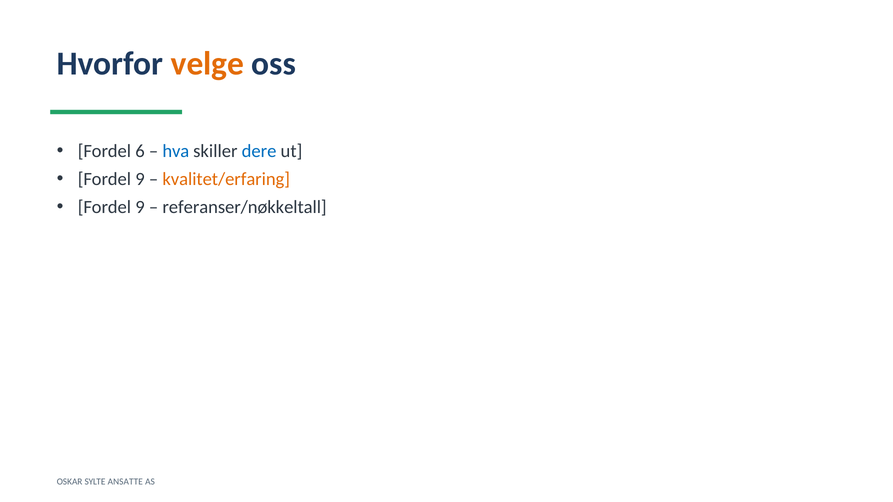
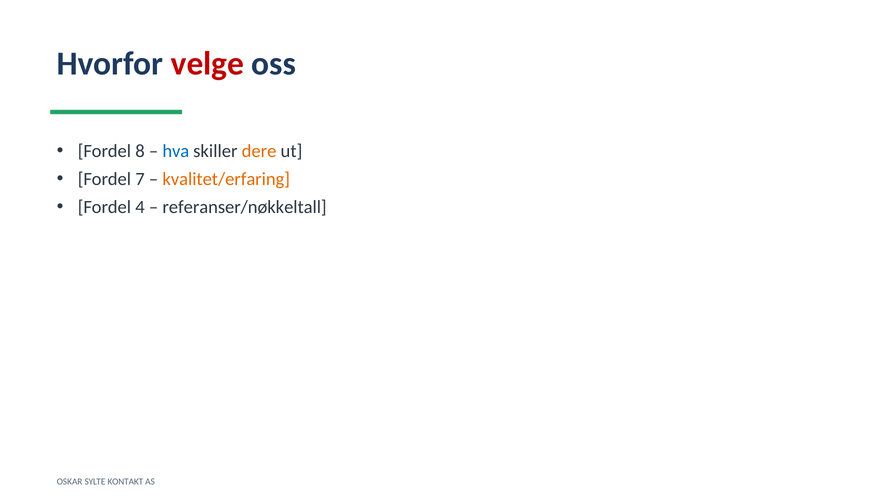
velge colour: orange -> red
6: 6 -> 8
dere colour: blue -> orange
9 at (140, 179): 9 -> 7
9 at (140, 207): 9 -> 4
ANSATTE: ANSATTE -> KONTAKT
